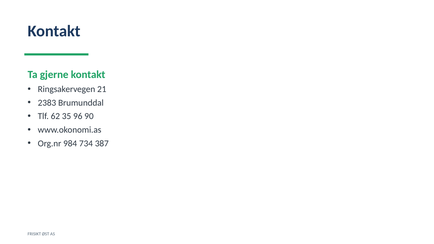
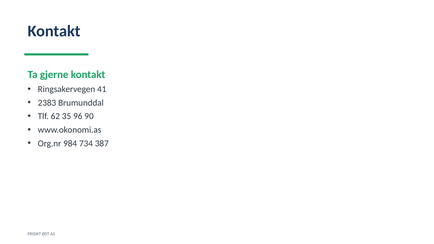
21: 21 -> 41
